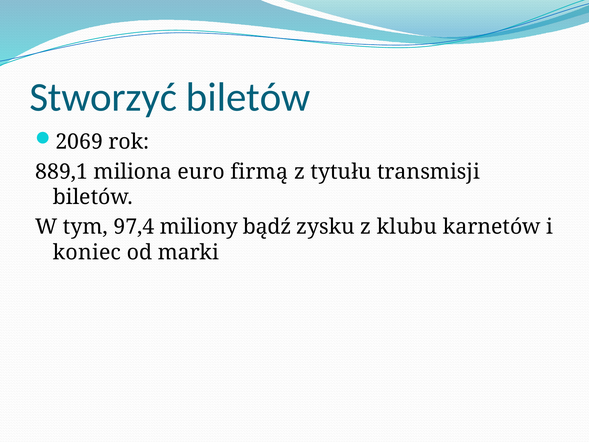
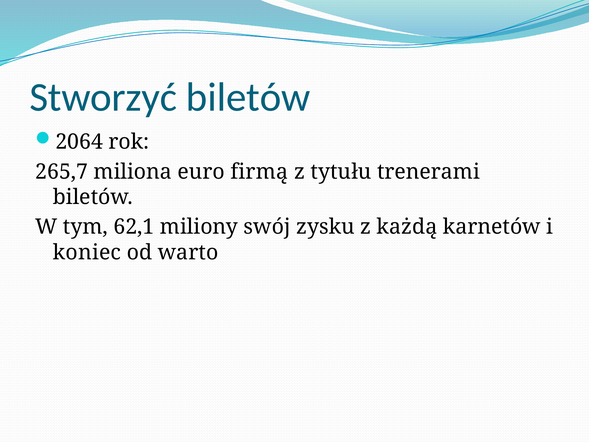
2069: 2069 -> 2064
889,1: 889,1 -> 265,7
transmisji: transmisji -> trenerami
97,4: 97,4 -> 62,1
bądź: bądź -> swój
klubu: klubu -> każdą
marki: marki -> warto
